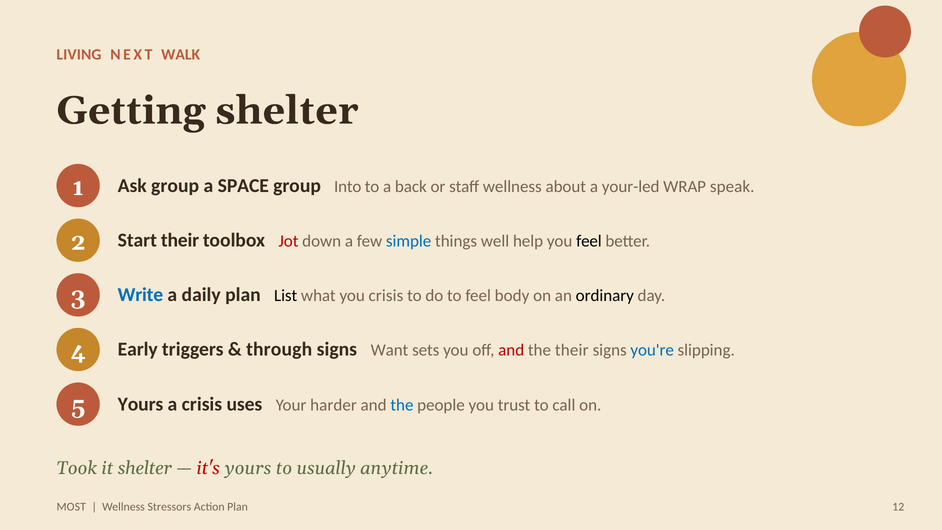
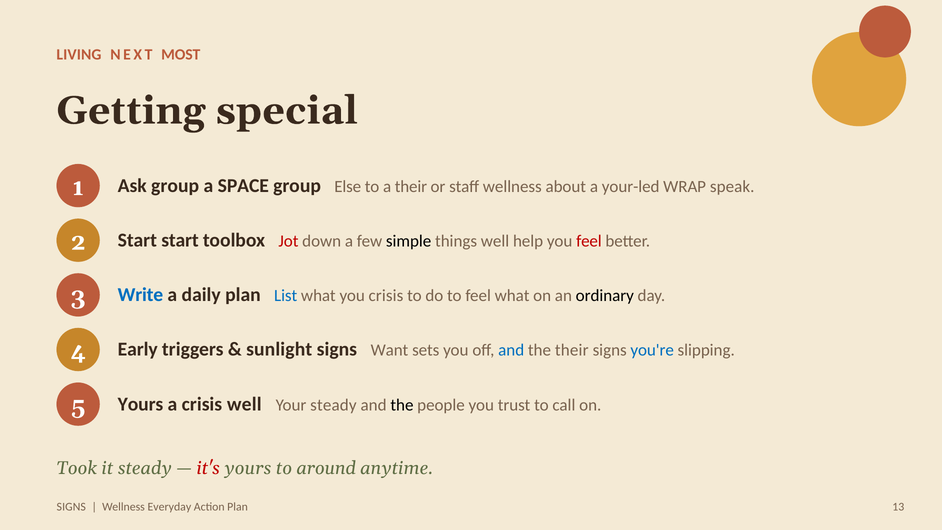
WALK: WALK -> MOST
Getting shelter: shelter -> special
Into: Into -> Else
a back: back -> their
Start their: their -> start
simple colour: blue -> black
feel at (589, 241) colour: black -> red
List colour: black -> blue
feel body: body -> what
through: through -> sunlight
and at (511, 350) colour: red -> blue
crisis uses: uses -> well
Your harder: harder -> steady
the at (402, 405) colour: blue -> black
it shelter: shelter -> steady
usually: usually -> around
MOST at (71, 507): MOST -> SIGNS
Stressors: Stressors -> Everyday
12: 12 -> 13
